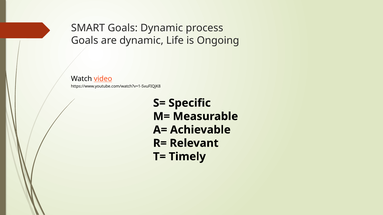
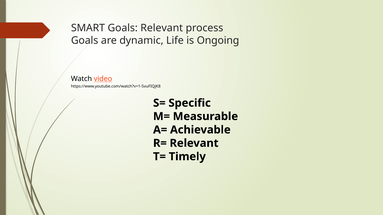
Goals Dynamic: Dynamic -> Relevant
